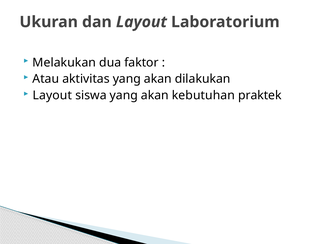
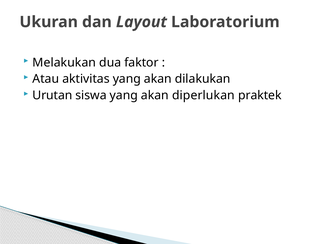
Layout at (52, 95): Layout -> Urutan
kebutuhan: kebutuhan -> diperlukan
